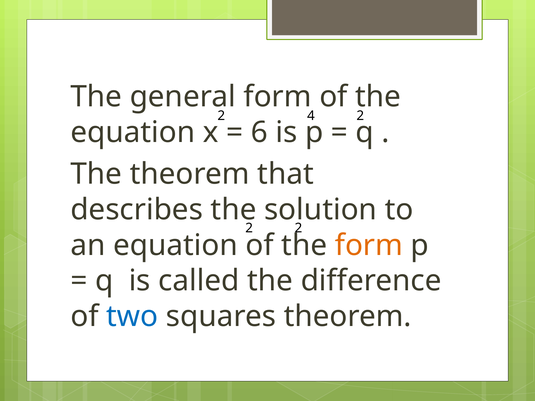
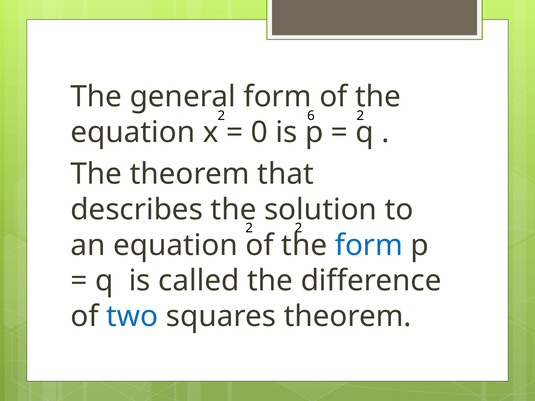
4: 4 -> 6
6: 6 -> 0
form at (369, 245) colour: orange -> blue
